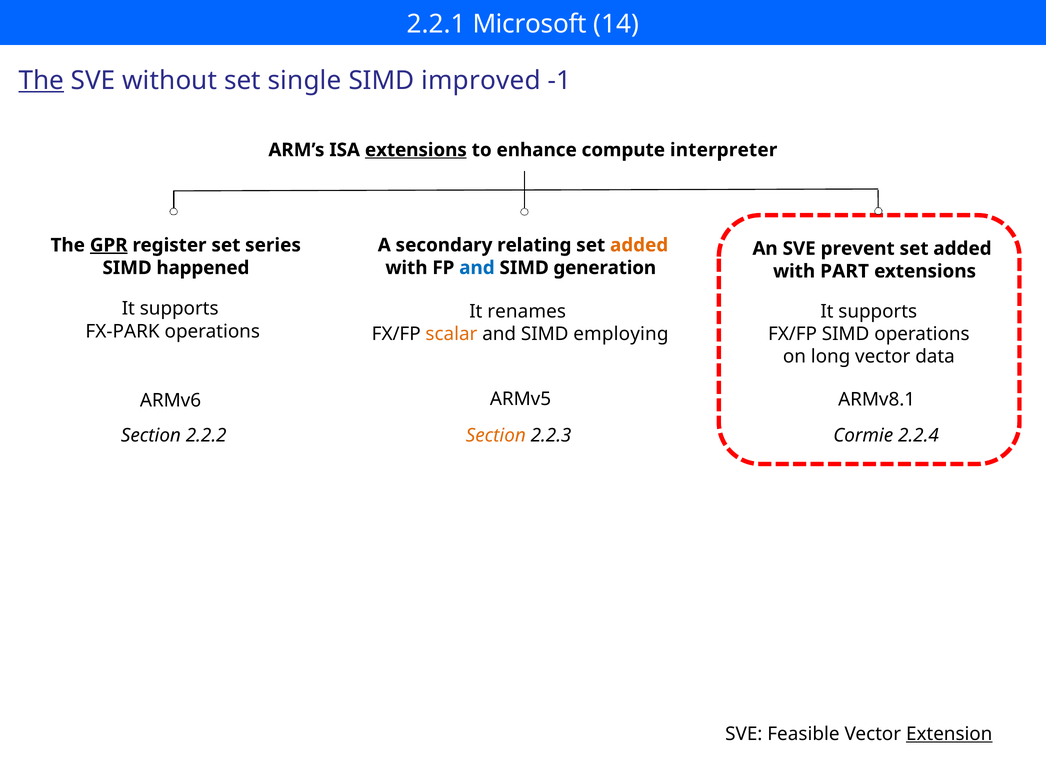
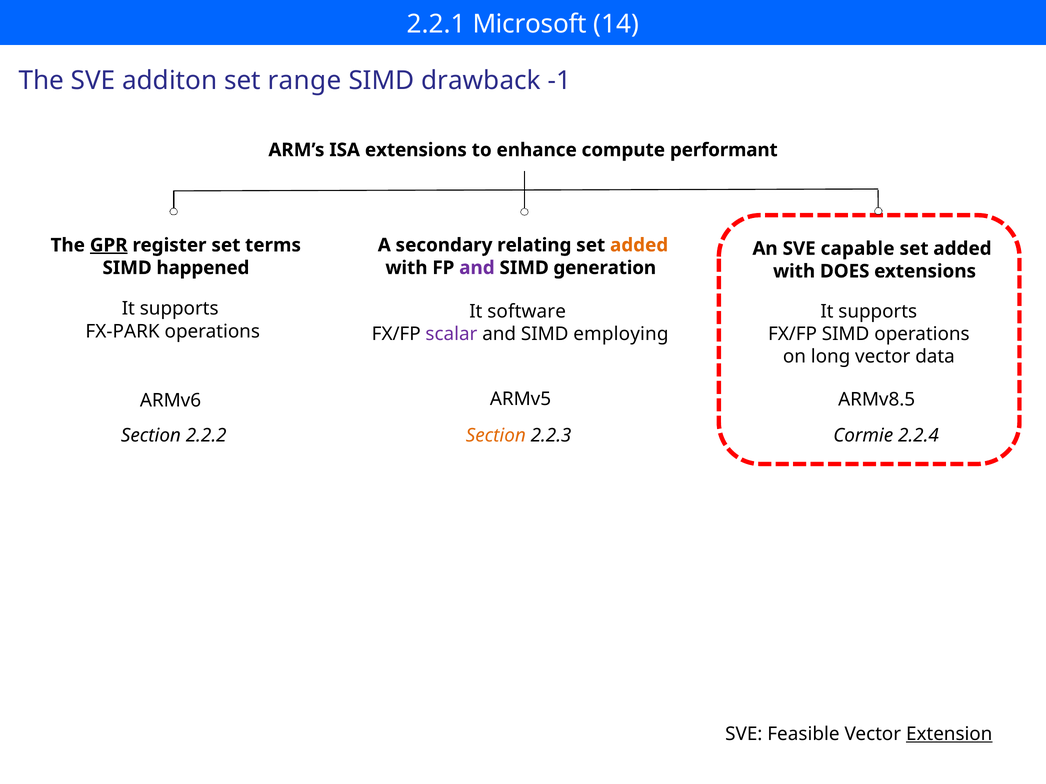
The at (41, 81) underline: present -> none
without: without -> additon
single: single -> range
improved: improved -> drawback
extensions at (416, 150) underline: present -> none
interpreter: interpreter -> performant
series: series -> terms
prevent: prevent -> capable
and at (477, 268) colour: blue -> purple
PART: PART -> DOES
renames: renames -> software
scalar colour: orange -> purple
ARMv8.1: ARMv8.1 -> ARMv8.5
